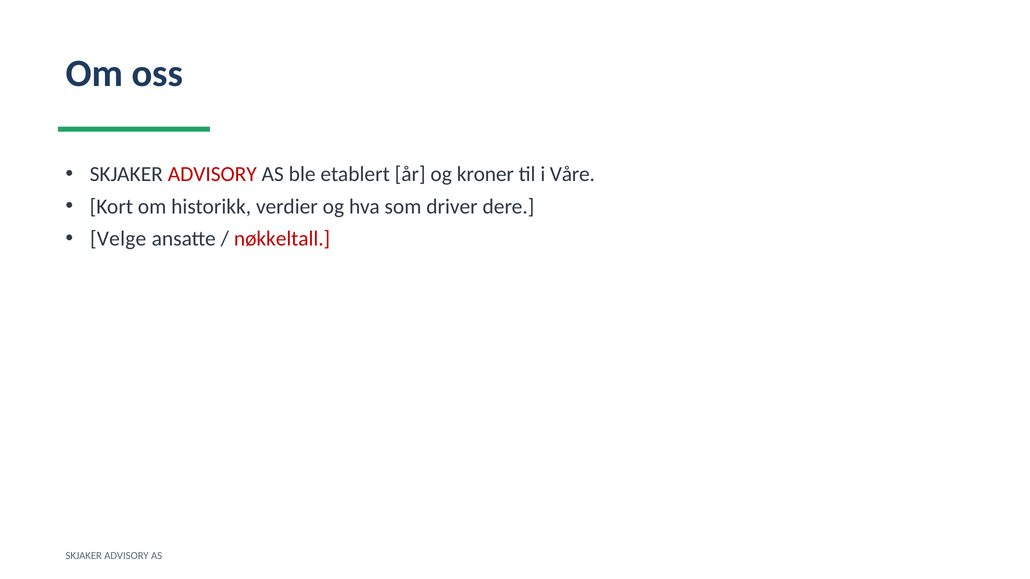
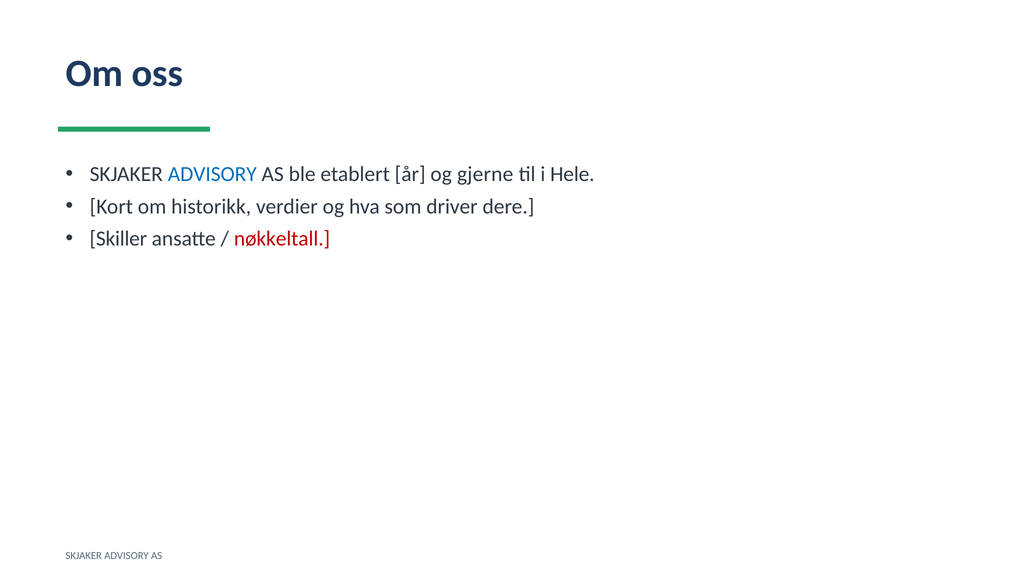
ADVISORY at (212, 174) colour: red -> blue
kroner: kroner -> gjerne
Våre: Våre -> Hele
Velge: Velge -> Skiller
